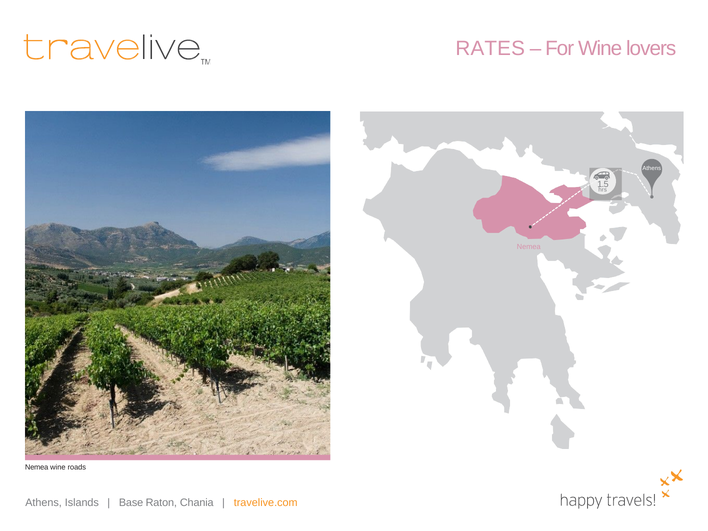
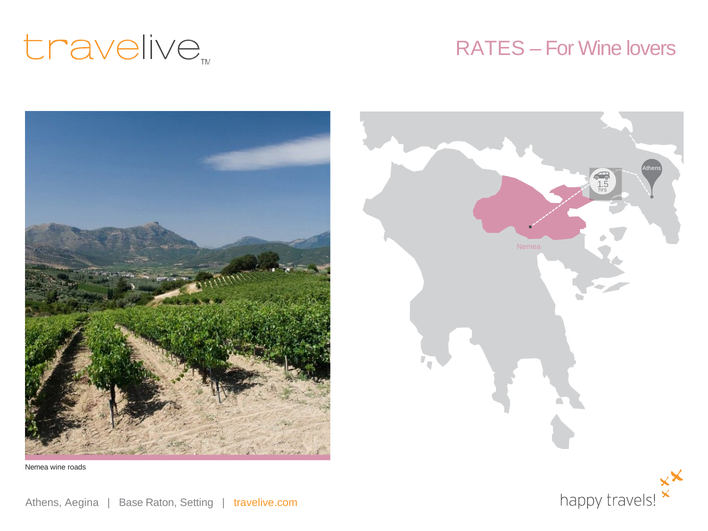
Islands: Islands -> Aegina
Chania: Chania -> Setting
